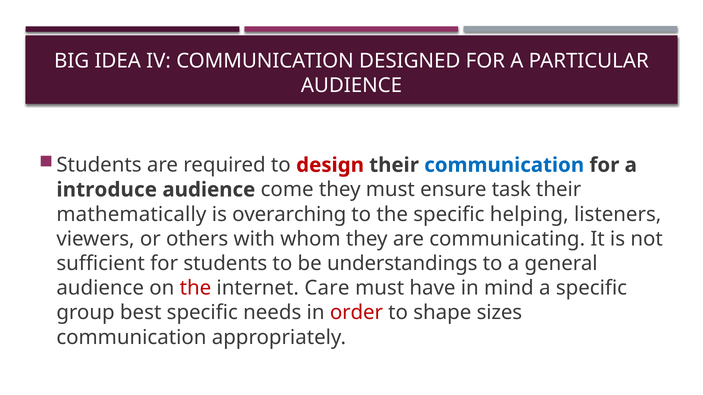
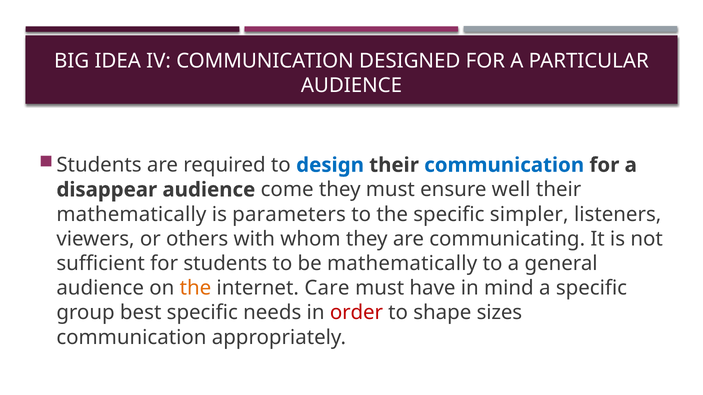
design colour: red -> blue
introduce: introduce -> disappear
task: task -> well
overarching: overarching -> parameters
helping: helping -> simpler
be understandings: understandings -> mathematically
the at (195, 288) colour: red -> orange
